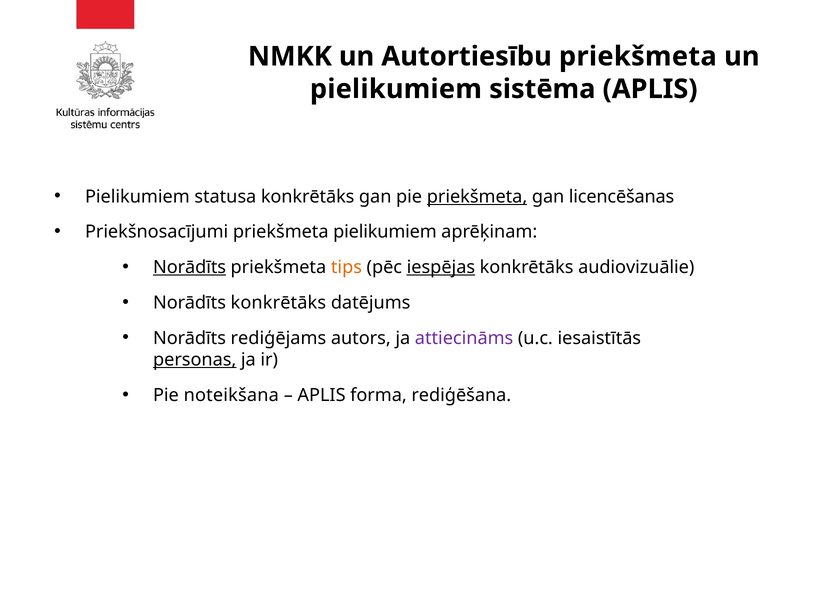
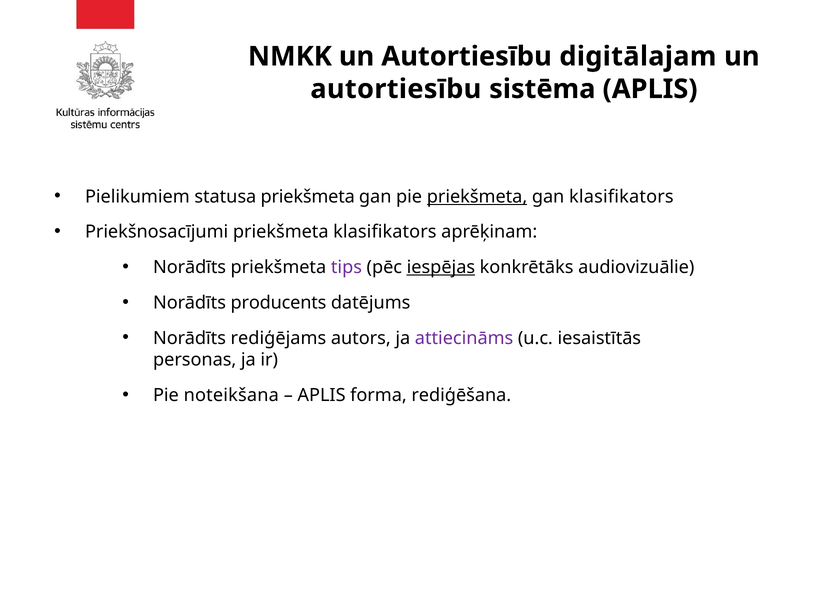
Autortiesību priekšmeta: priekšmeta -> digitālajam
pielikumiem at (396, 89): pielikumiem -> autortiesību
statusa konkrētāks: konkrētāks -> priekšmeta
gan licencēšanas: licencēšanas -> klasifikators
priekšmeta pielikumiem: pielikumiem -> klasifikators
Norādīts at (190, 268) underline: present -> none
tips colour: orange -> purple
Norādīts konkrētāks: konkrētāks -> producents
personas underline: present -> none
